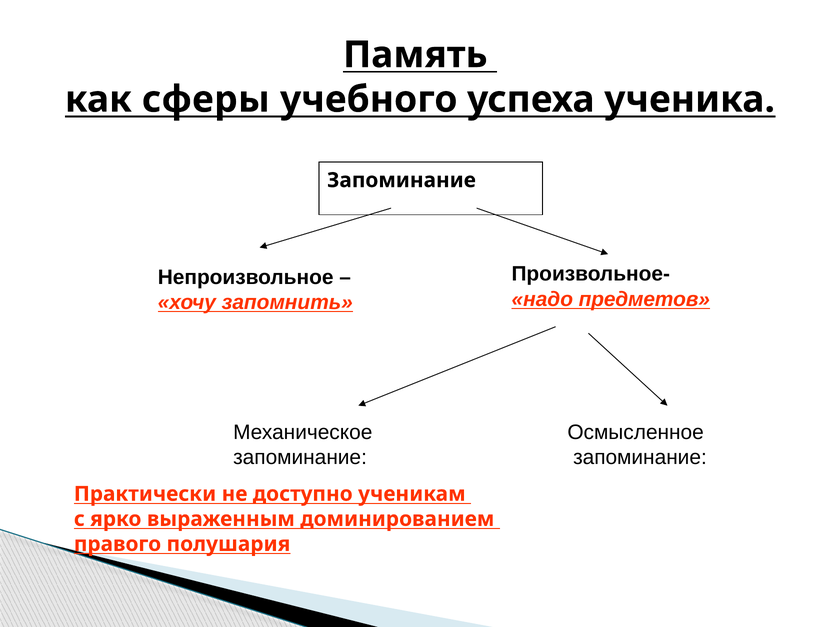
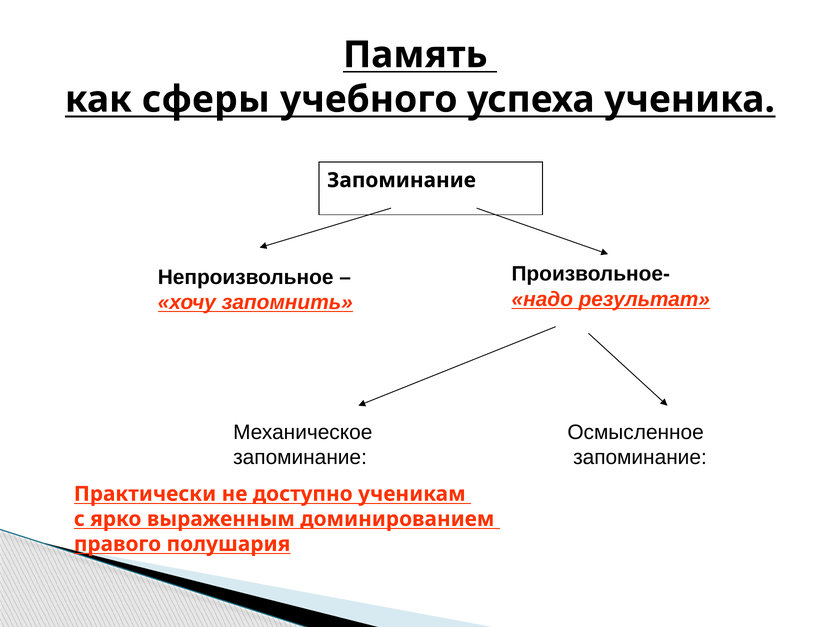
предметов: предметов -> результат
